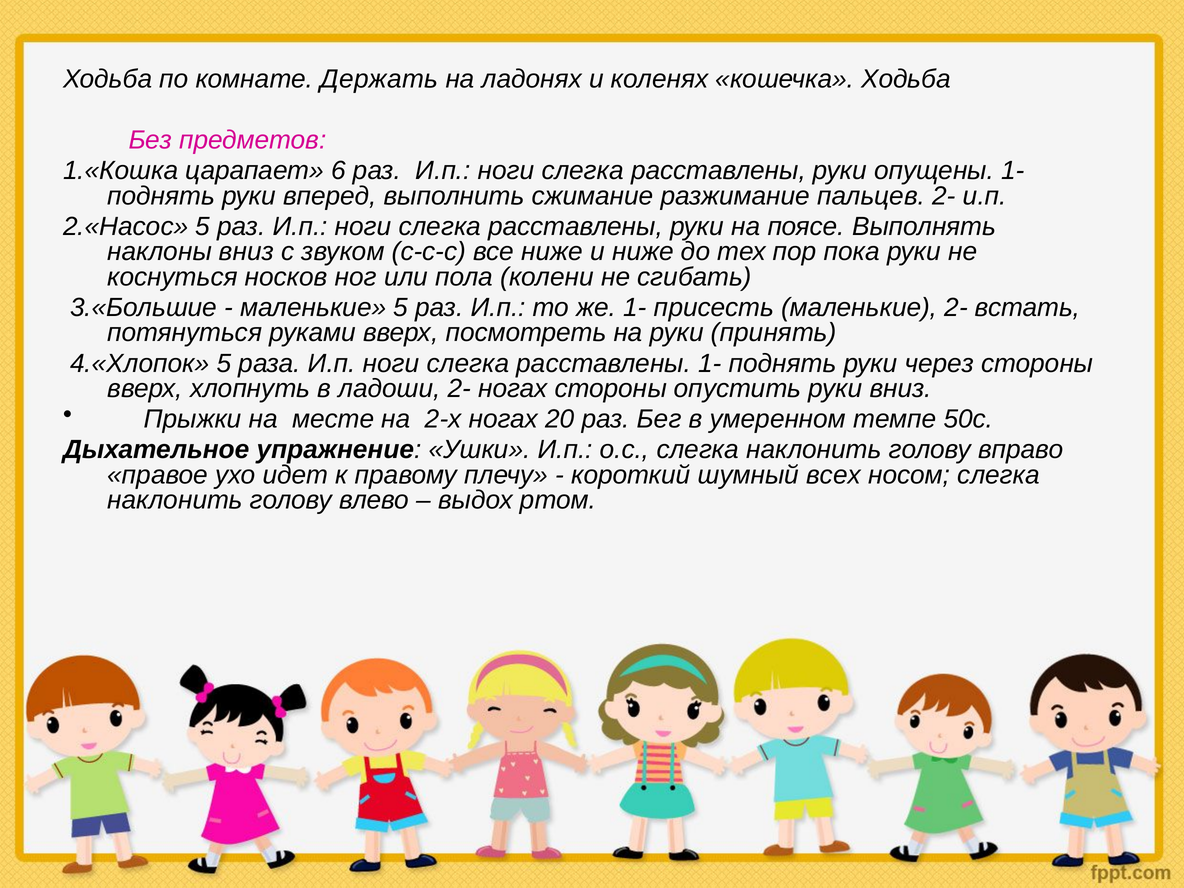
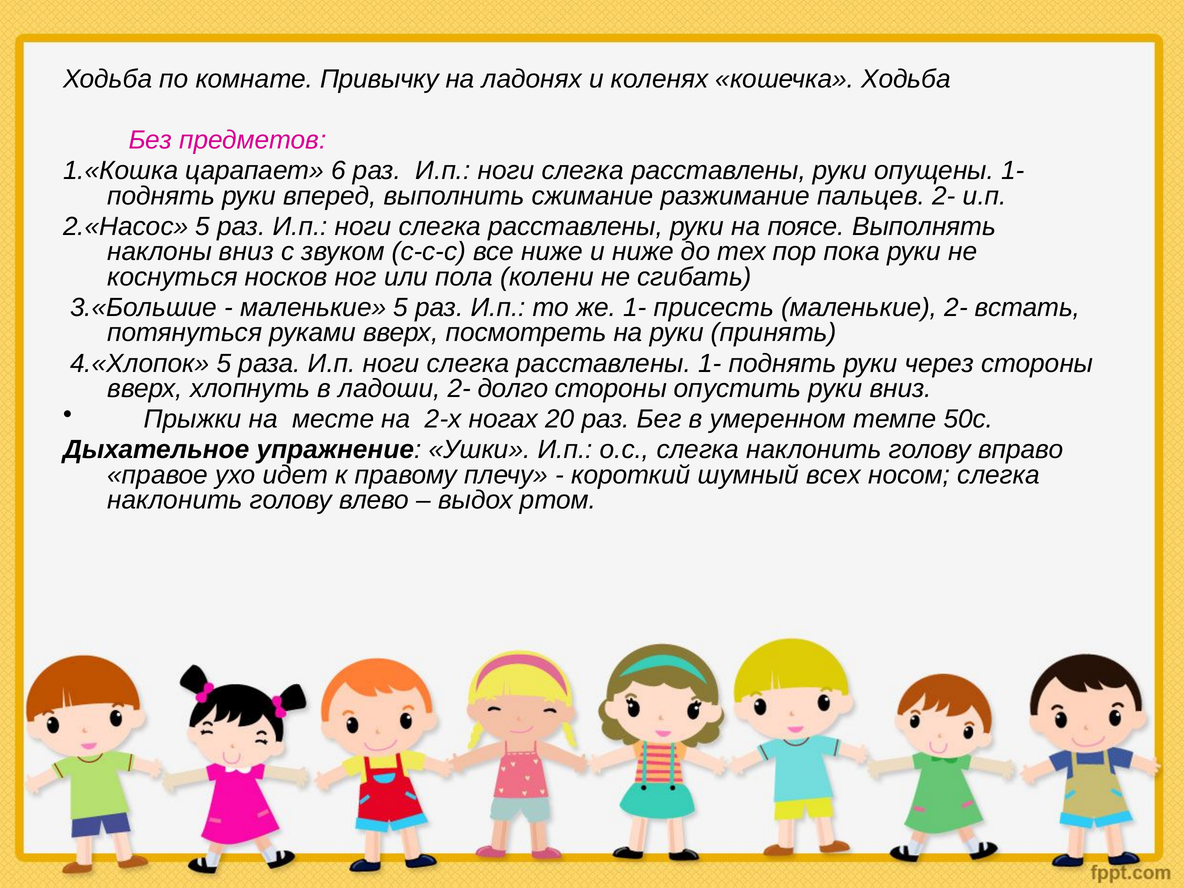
Держать: Держать -> Привычку
2- ногах: ногах -> долго
